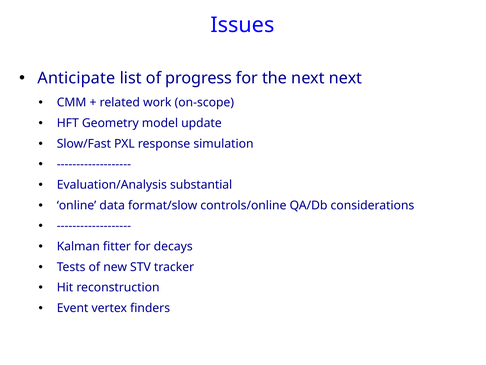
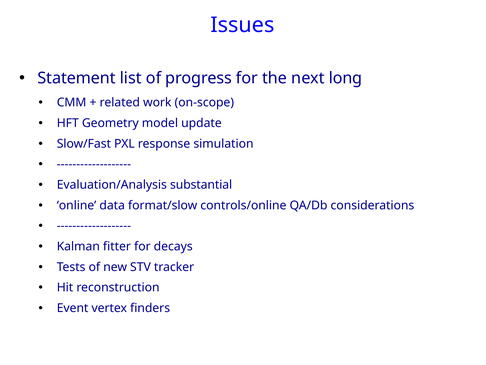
Anticipate: Anticipate -> Statement
next next: next -> long
